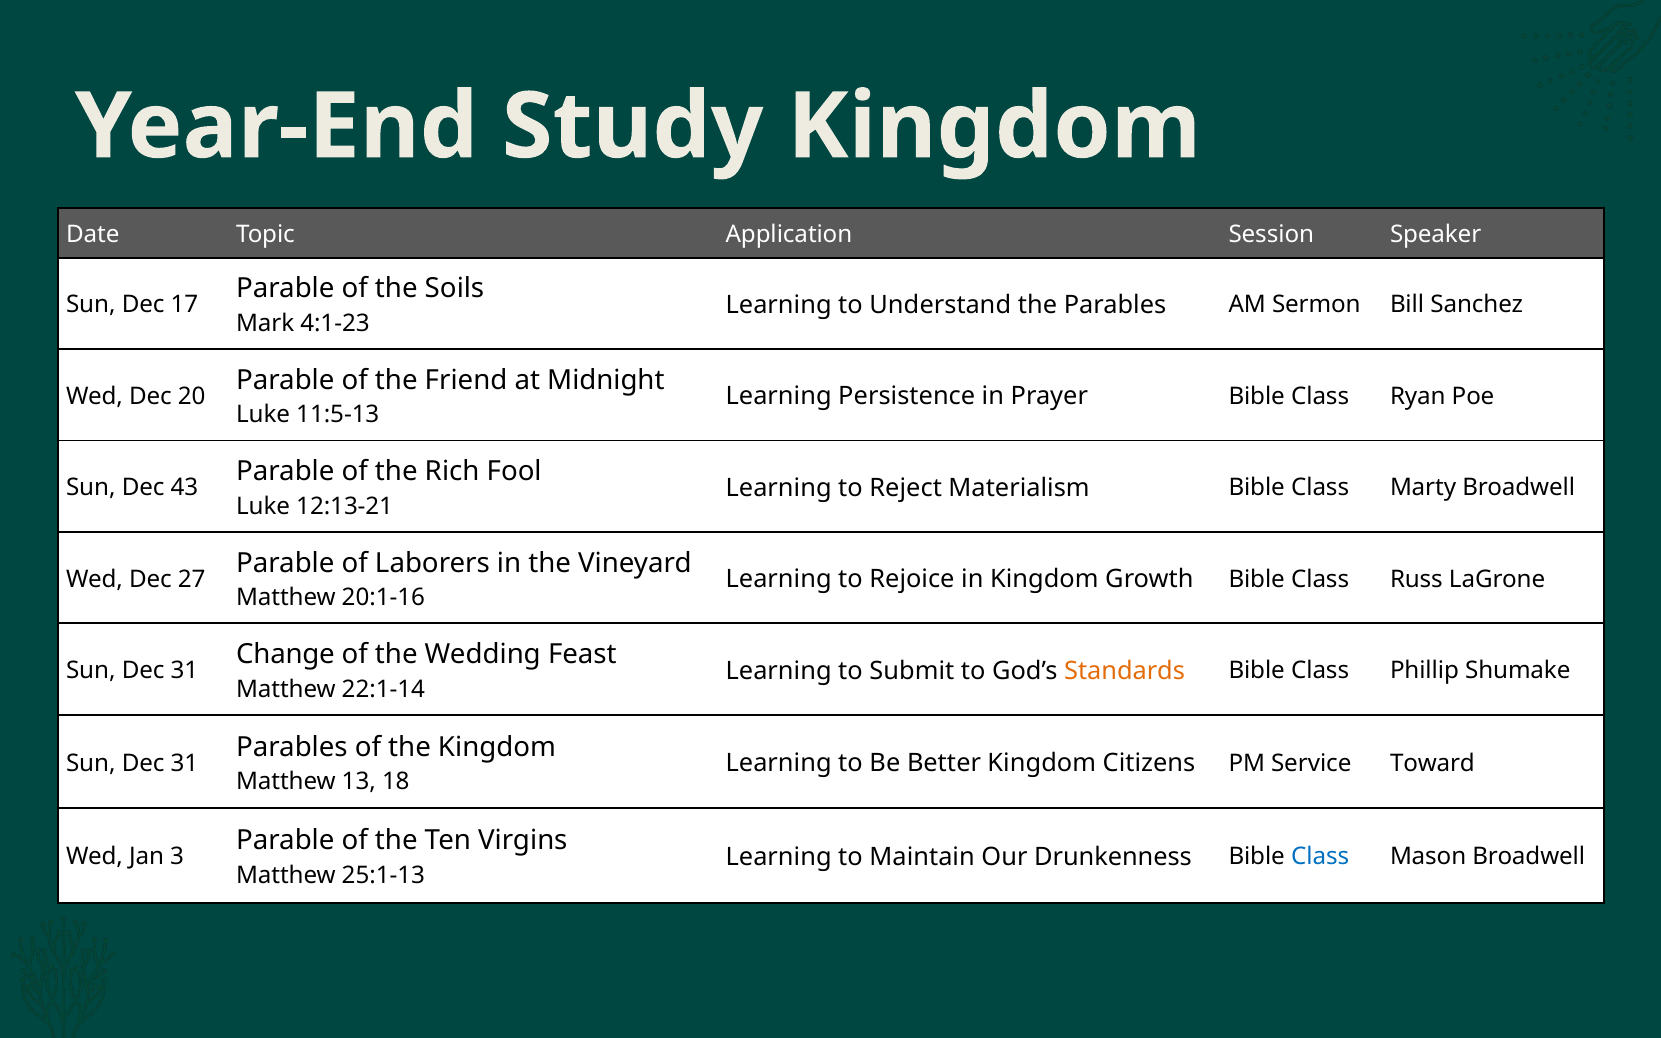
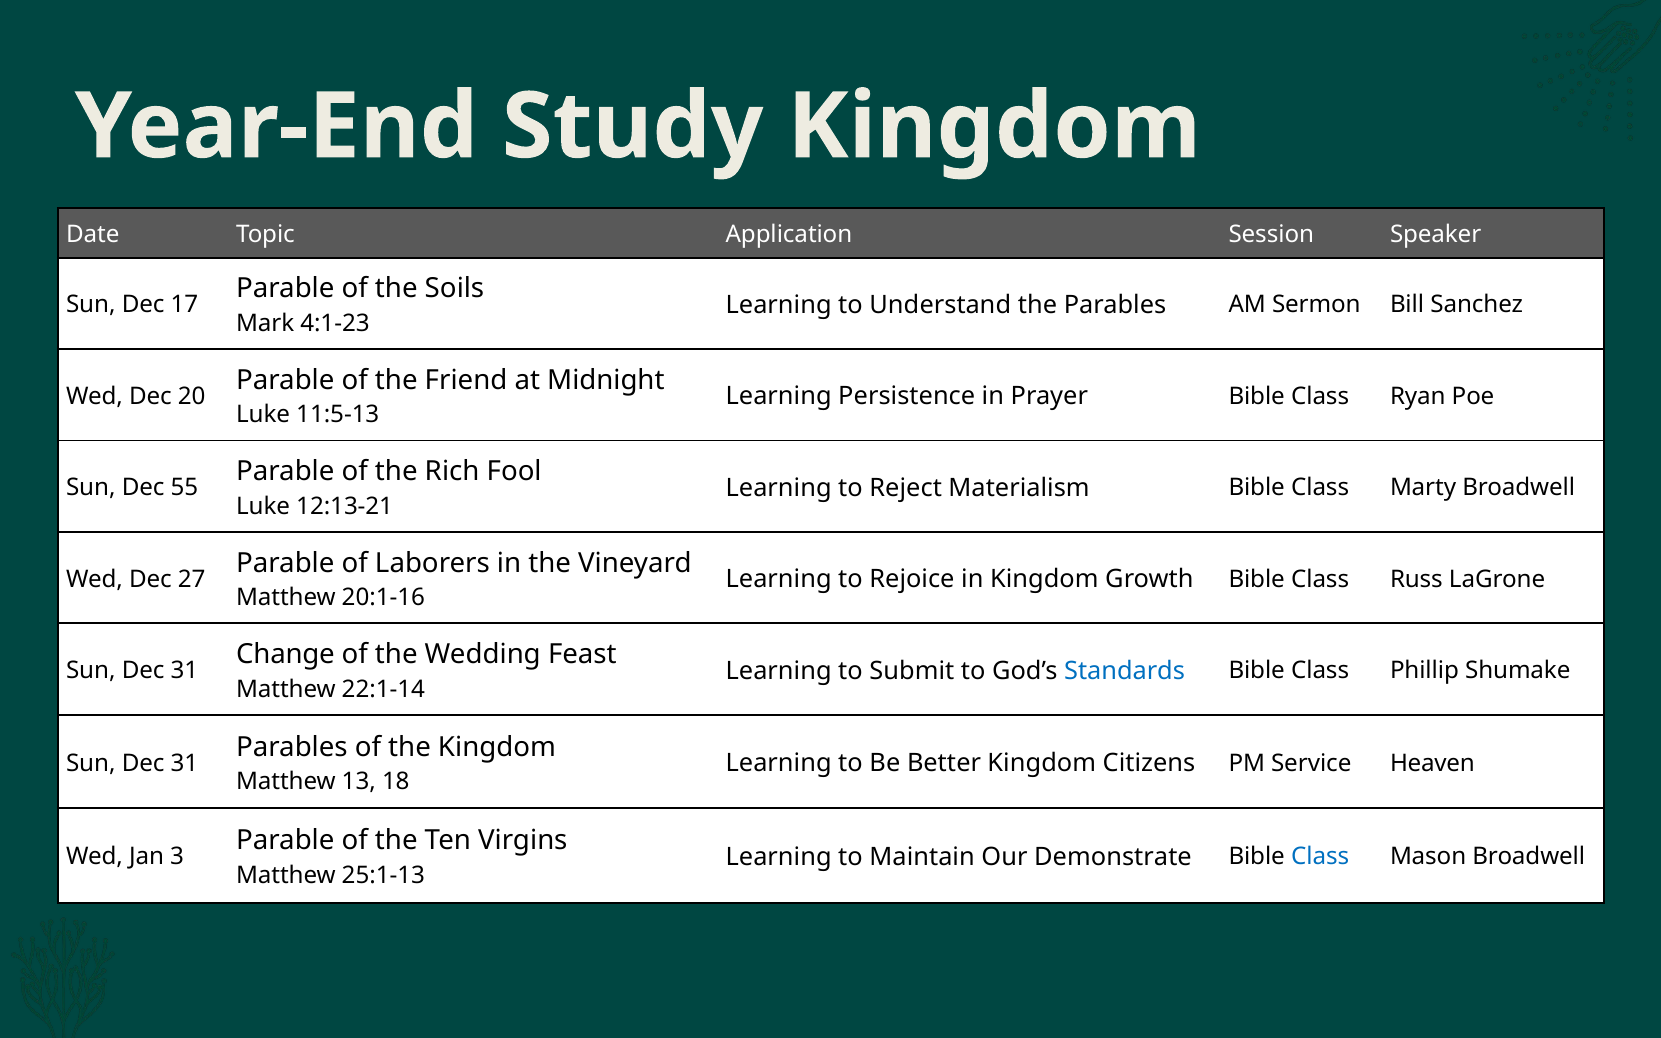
43: 43 -> 55
Standards colour: orange -> blue
Toward: Toward -> Heaven
Drunkenness: Drunkenness -> Demonstrate
